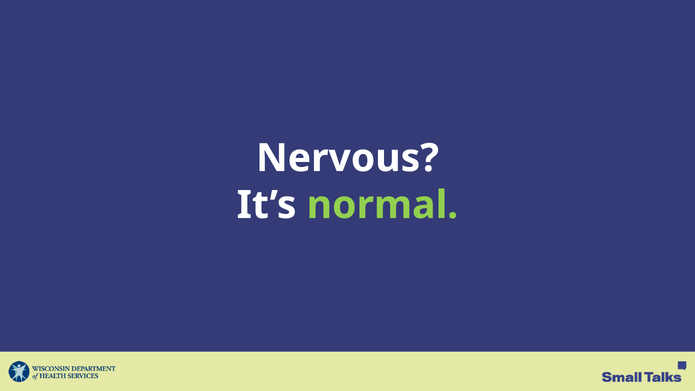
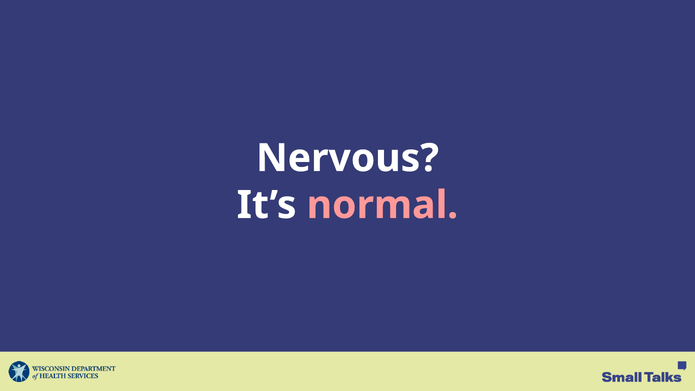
normal colour: light green -> pink
